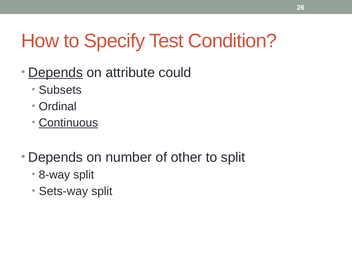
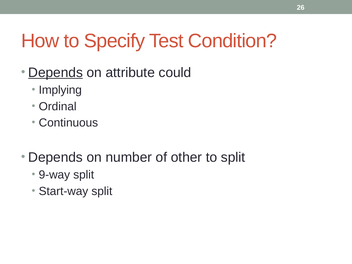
Subsets: Subsets -> Implying
Continuous underline: present -> none
8-way: 8-way -> 9-way
Sets-way: Sets-way -> Start-way
